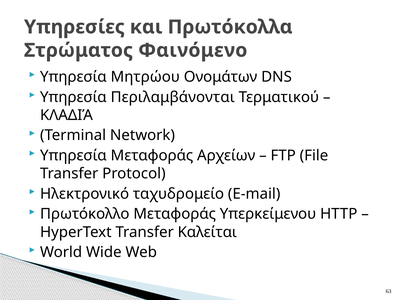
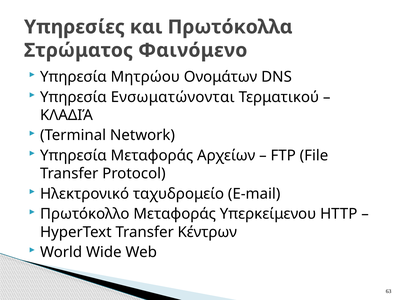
Περιλαμβάνονται: Περιλαμβάνονται -> Ενσωματώνονται
Καλείται: Καλείται -> Κέντρων
